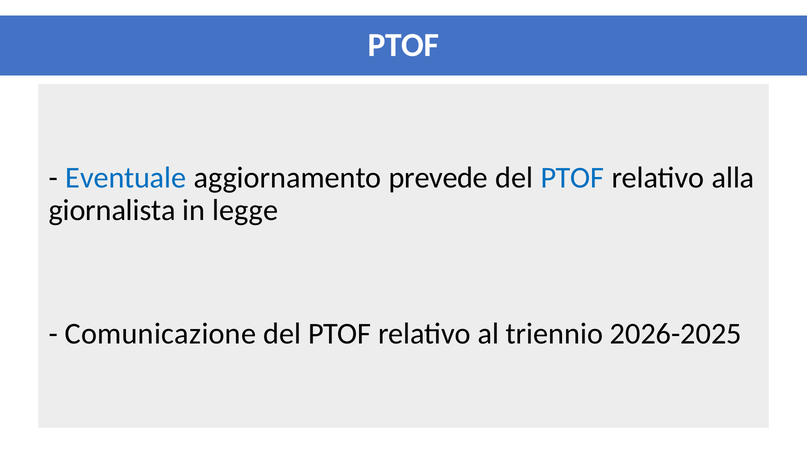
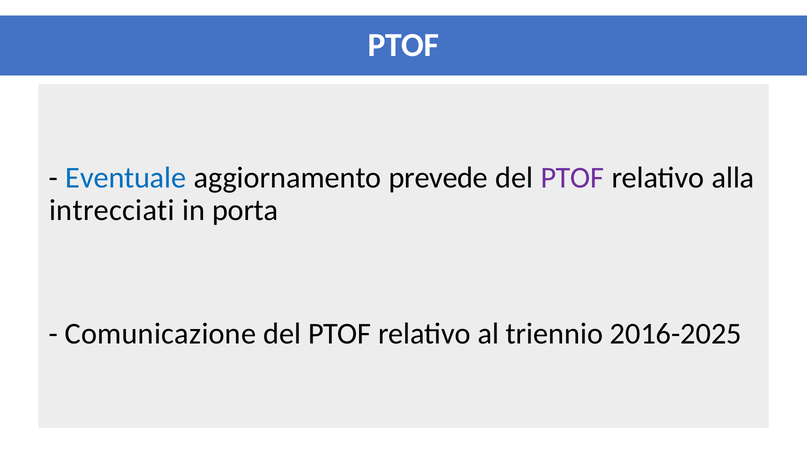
PTOF at (572, 178) colour: blue -> purple
giornalista: giornalista -> intrecciati
legge: legge -> porta
2026-2025: 2026-2025 -> 2016-2025
